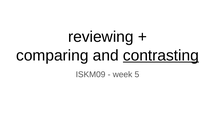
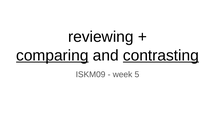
comparing underline: none -> present
